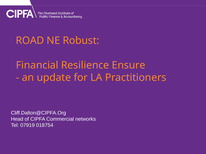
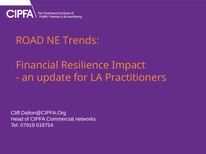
Robust: Robust -> Trends
Ensure: Ensure -> Impact
